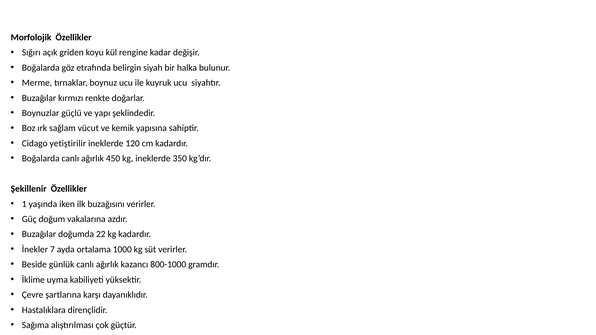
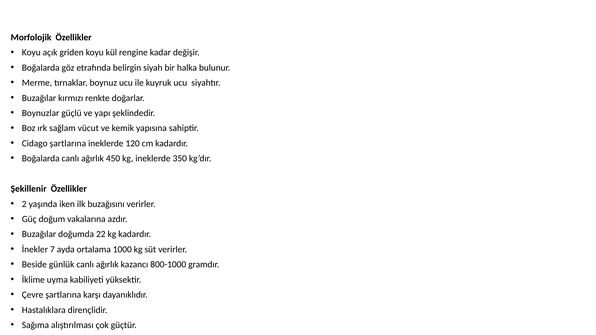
Sığırı at (31, 53): Sığırı -> Koyu
Cidago yetiştirilir: yetiştirilir -> şartlarına
1: 1 -> 2
